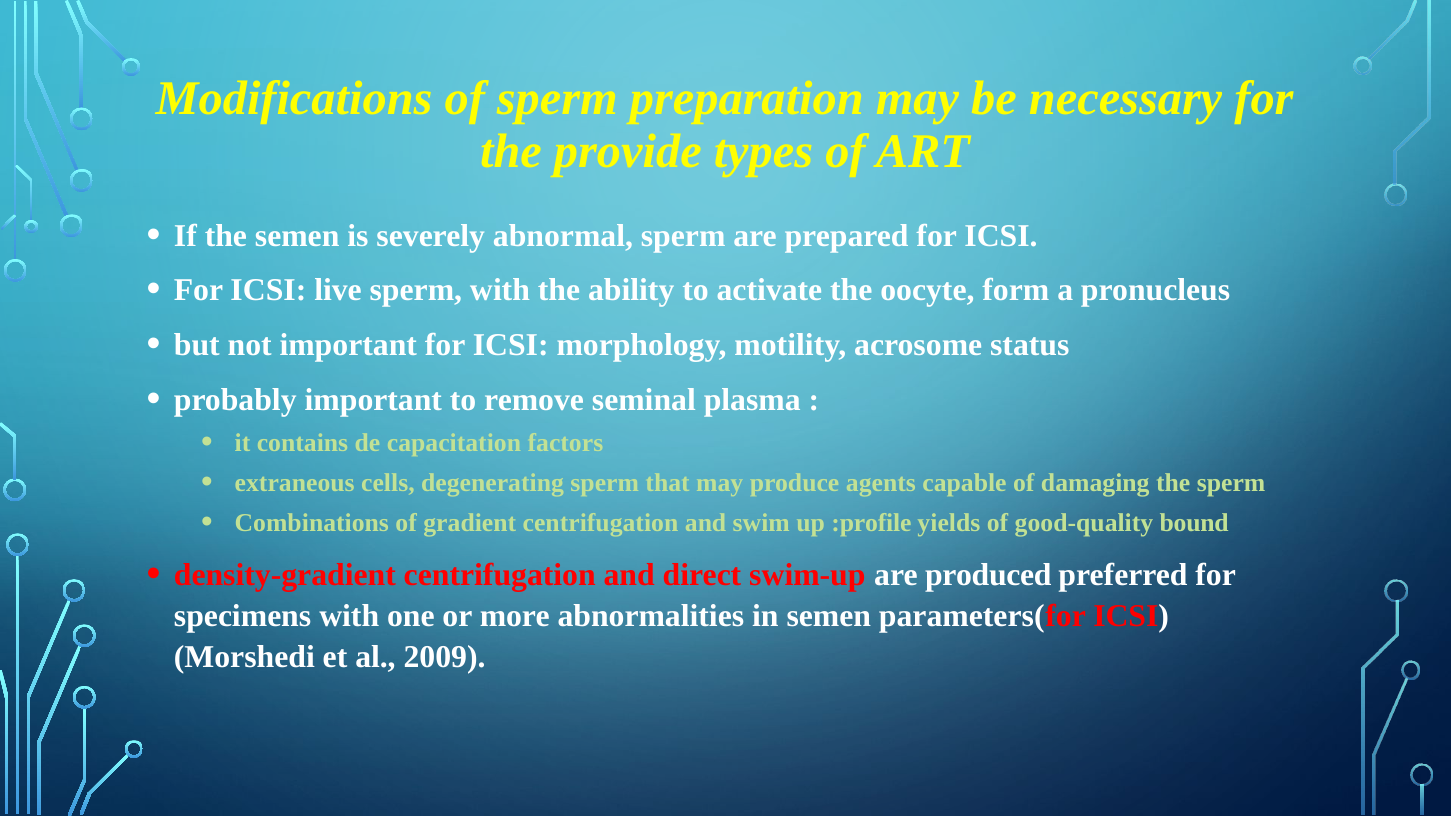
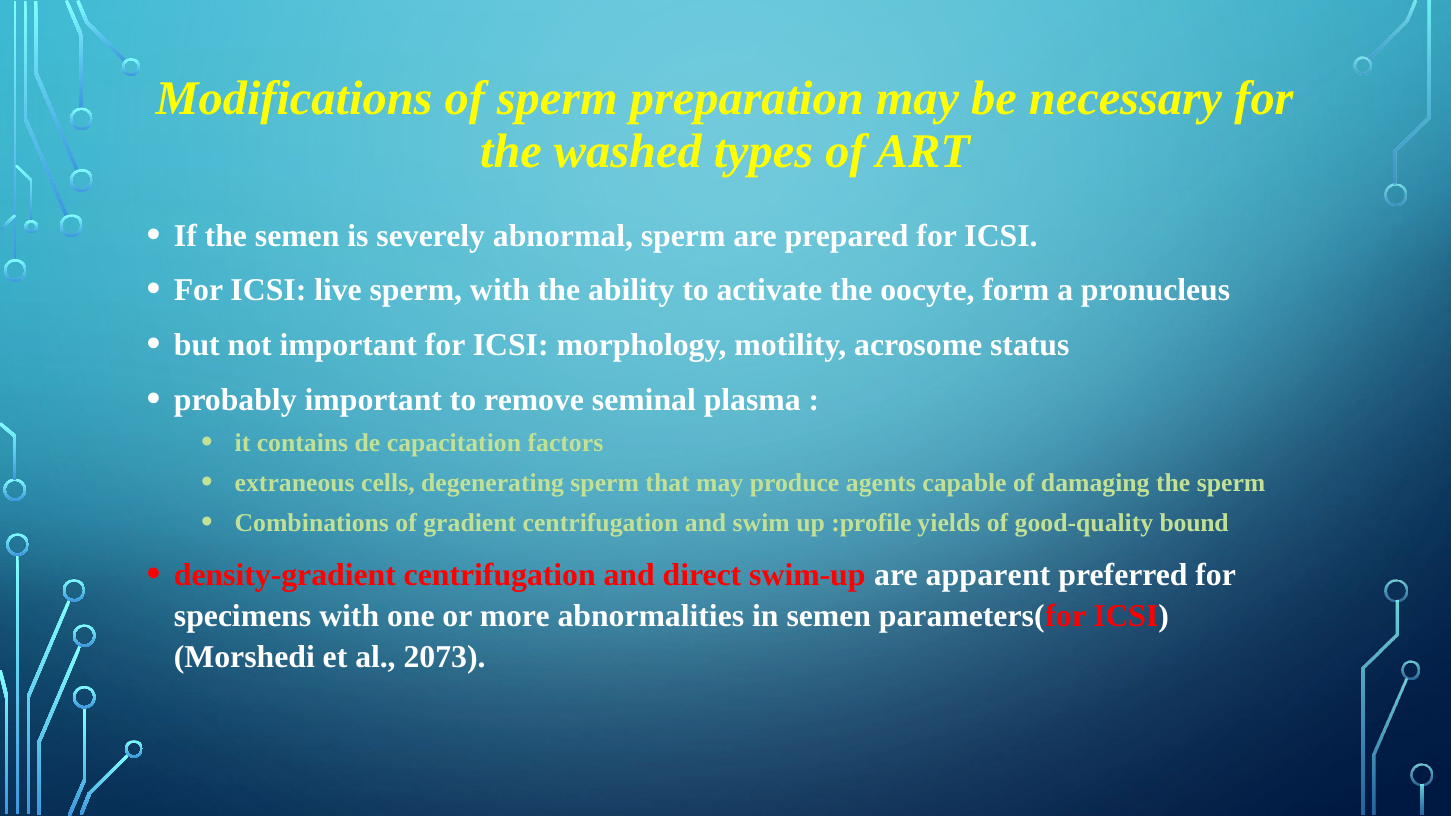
provide: provide -> washed
produced: produced -> apparent
2009: 2009 -> 2073
